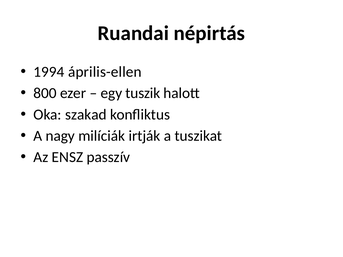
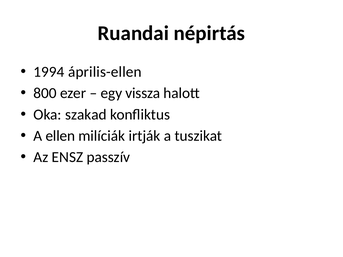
tuszik: tuszik -> vissza
nagy: nagy -> ellen
